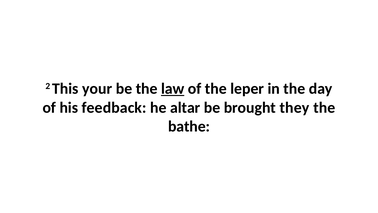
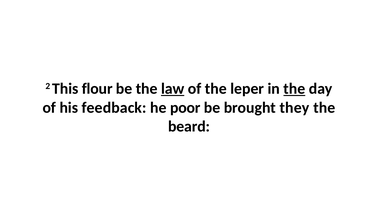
your: your -> flour
the at (294, 89) underline: none -> present
altar: altar -> poor
bathe: bathe -> beard
